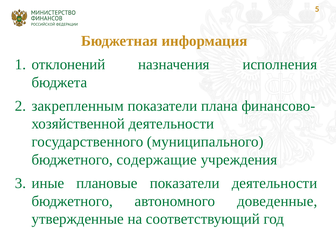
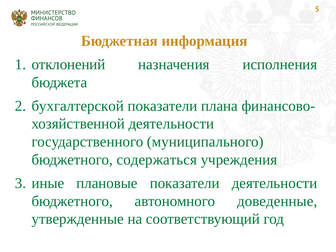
закрепленным: закрепленным -> бухгалтерской
содержащие: содержащие -> содержаться
